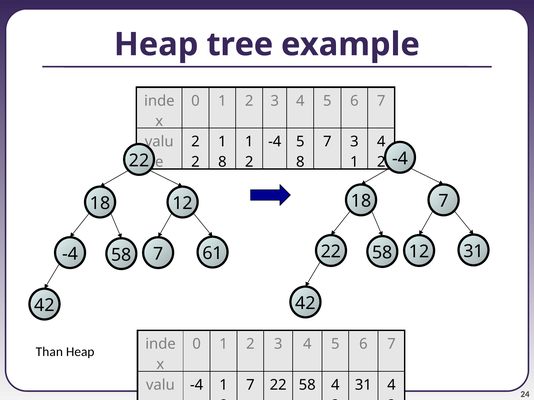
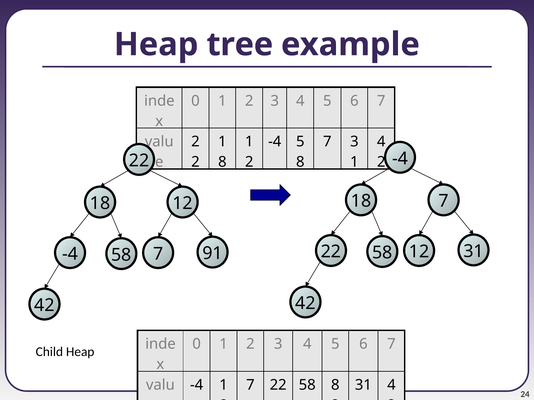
61: 61 -> 91
Than: Than -> Child
58 4: 4 -> 8
